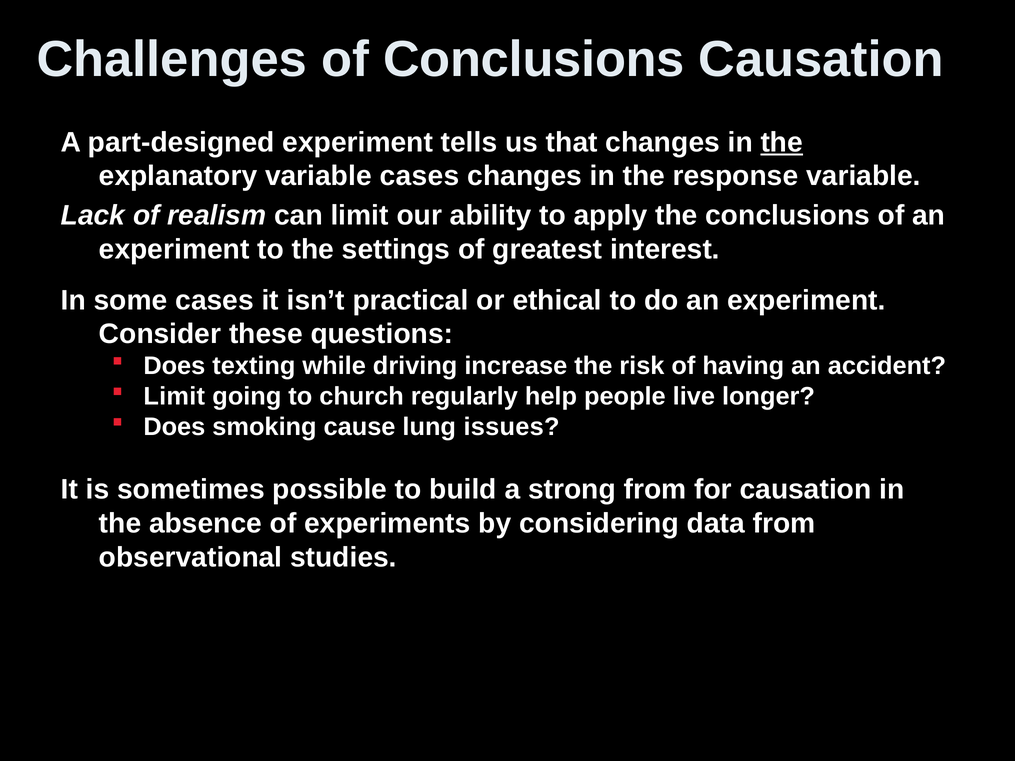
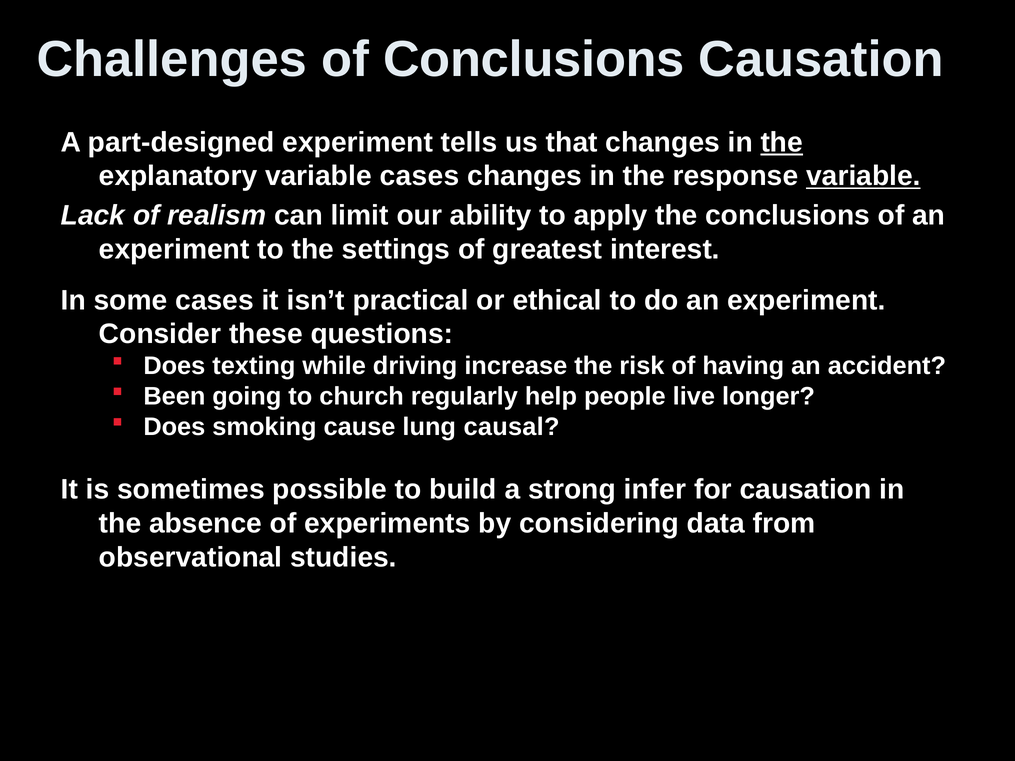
variable at (863, 176) underline: none -> present
Limit at (174, 397): Limit -> Been
issues: issues -> causal
strong from: from -> infer
